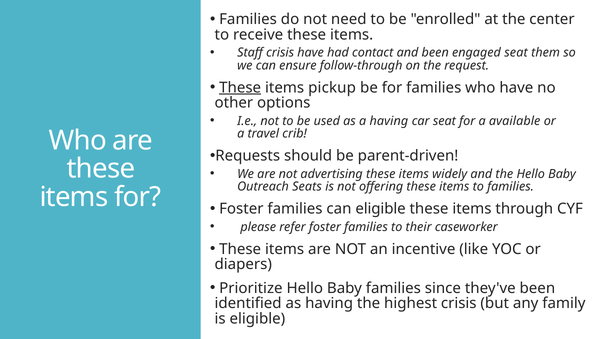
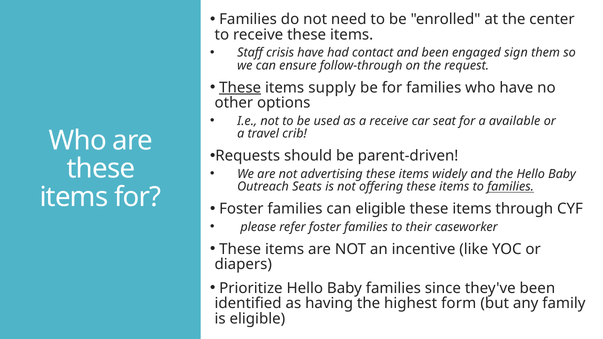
engaged seat: seat -> sign
pickup: pickup -> supply
a having: having -> receive
families at (511, 187) underline: none -> present
highest crisis: crisis -> form
